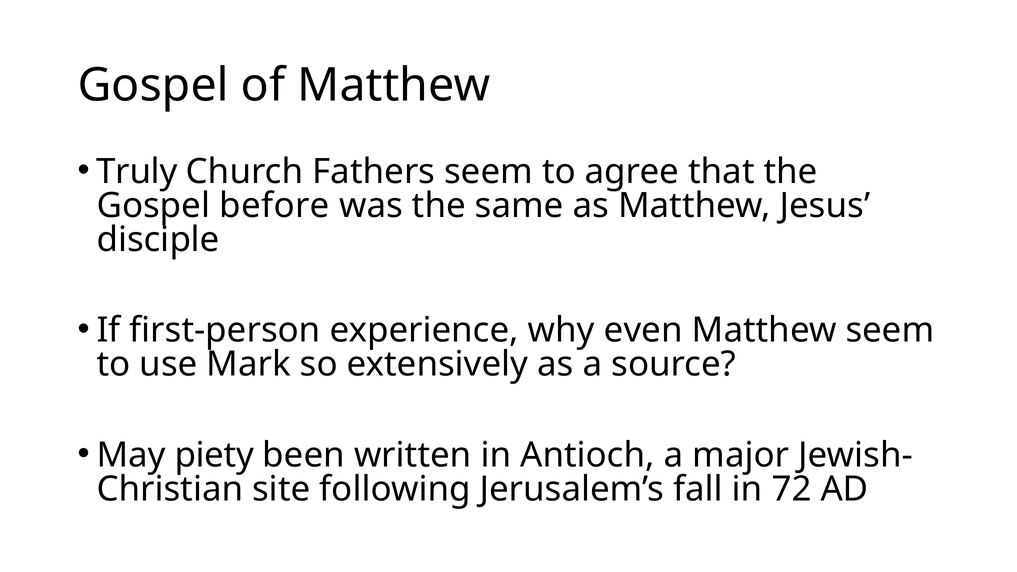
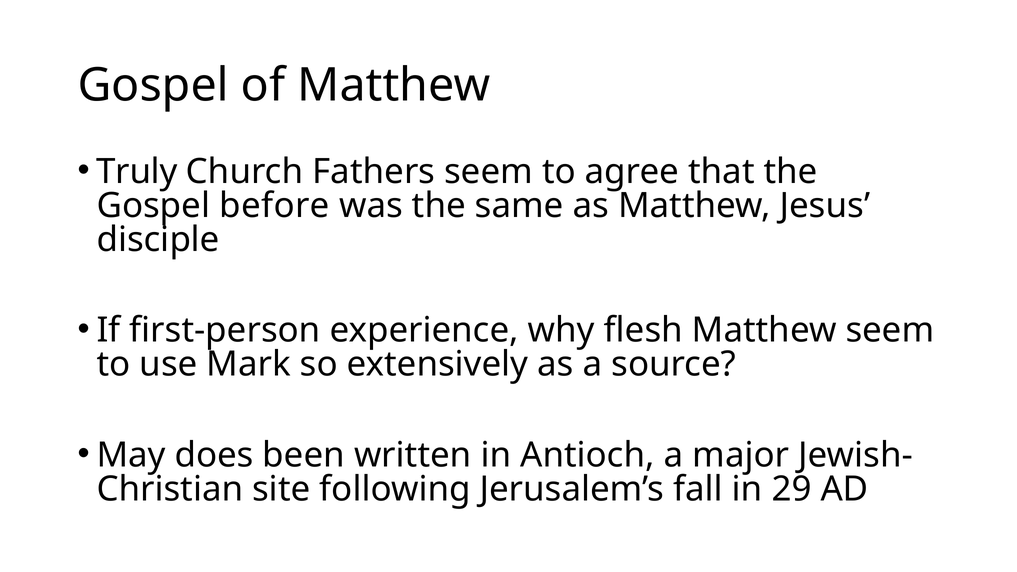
even: even -> flesh
piety: piety -> does
72: 72 -> 29
